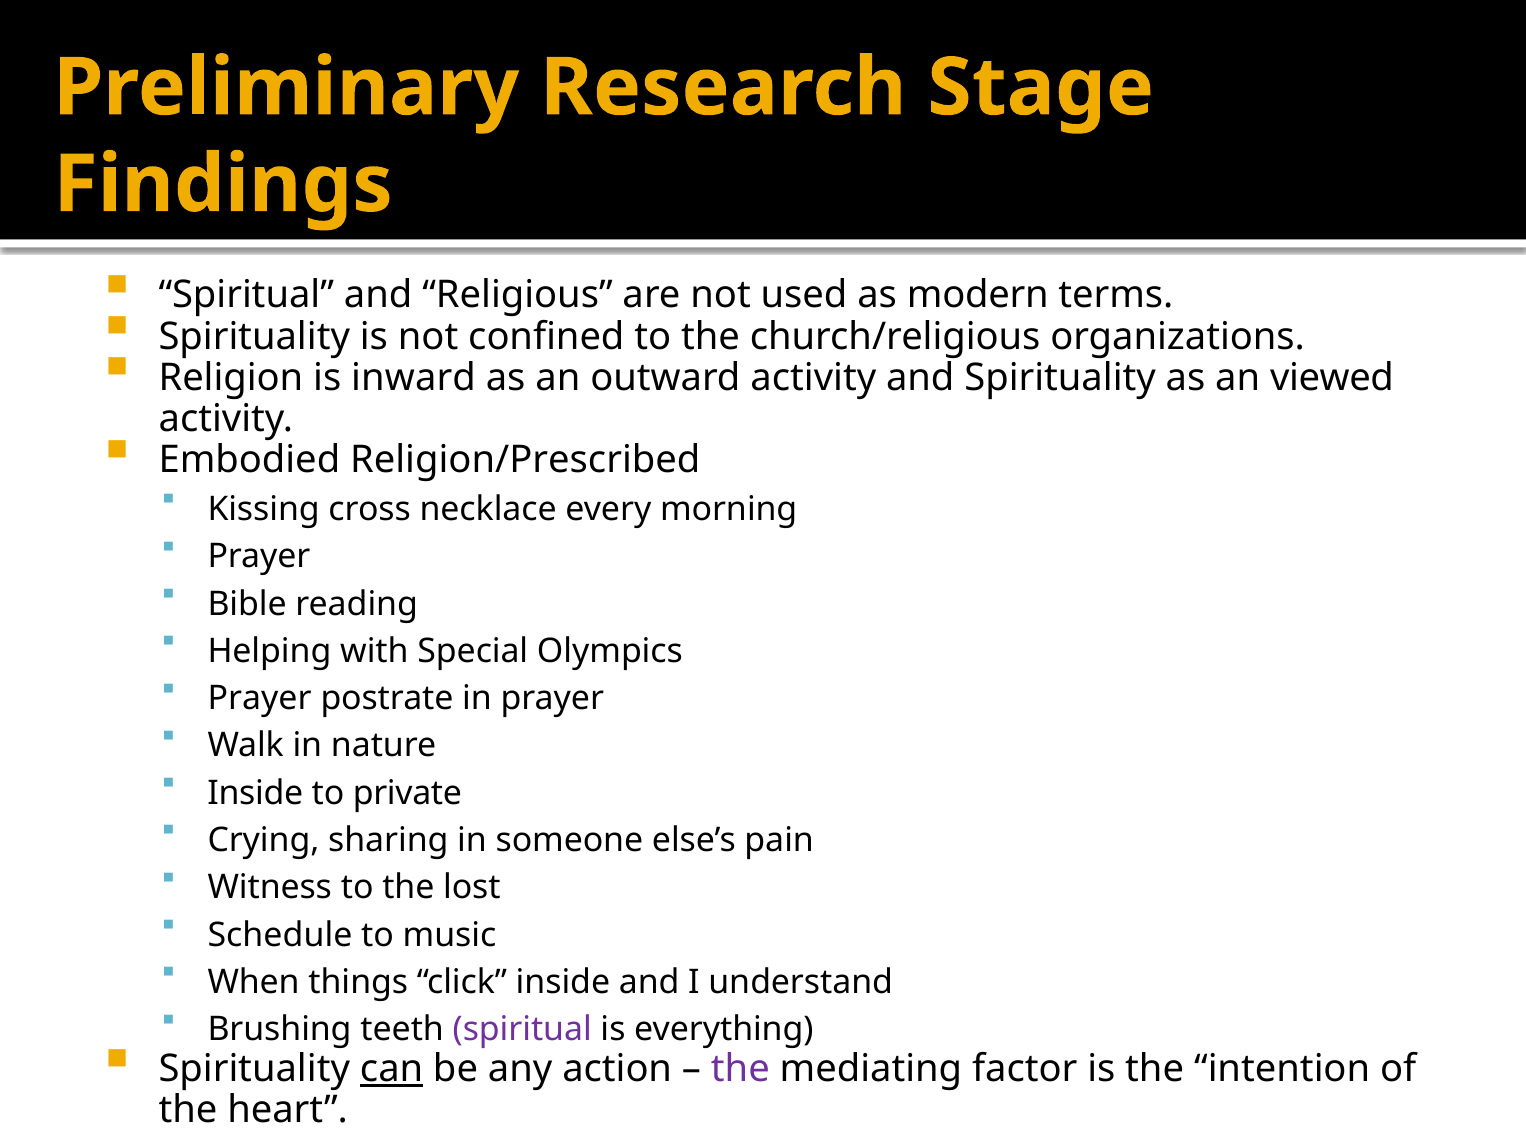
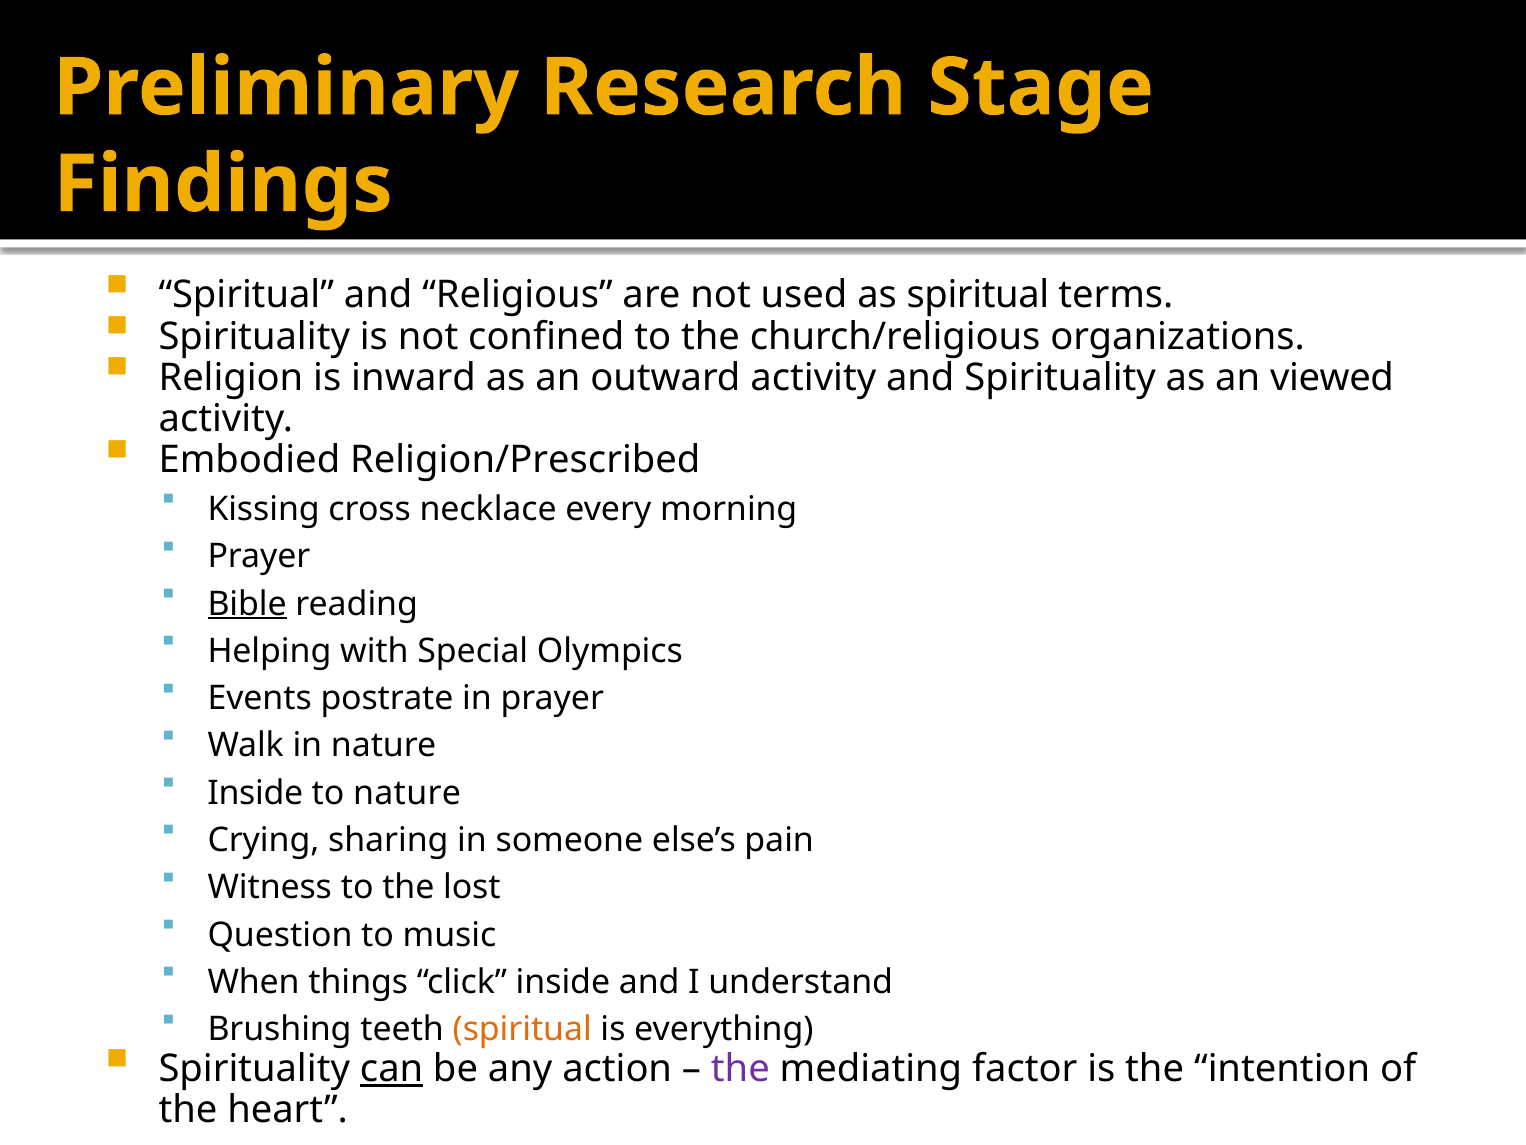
as modern: modern -> spiritual
Bible underline: none -> present
Prayer at (260, 698): Prayer -> Events
to private: private -> nature
Schedule: Schedule -> Question
spiritual at (522, 1029) colour: purple -> orange
